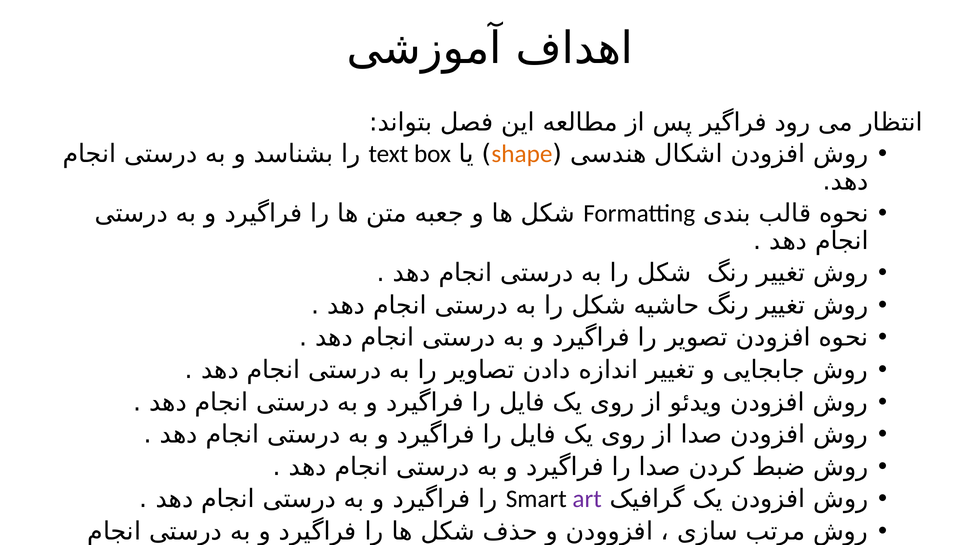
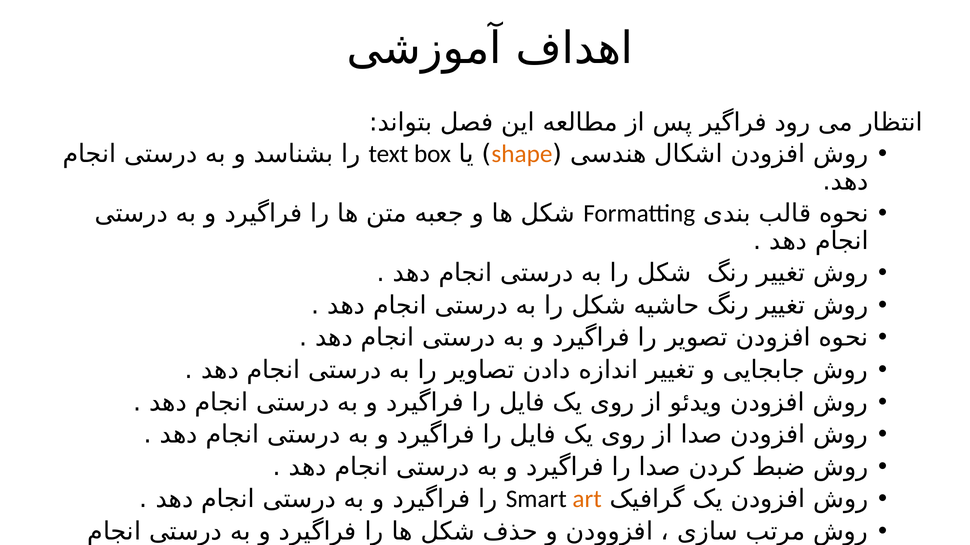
art colour: purple -> orange
